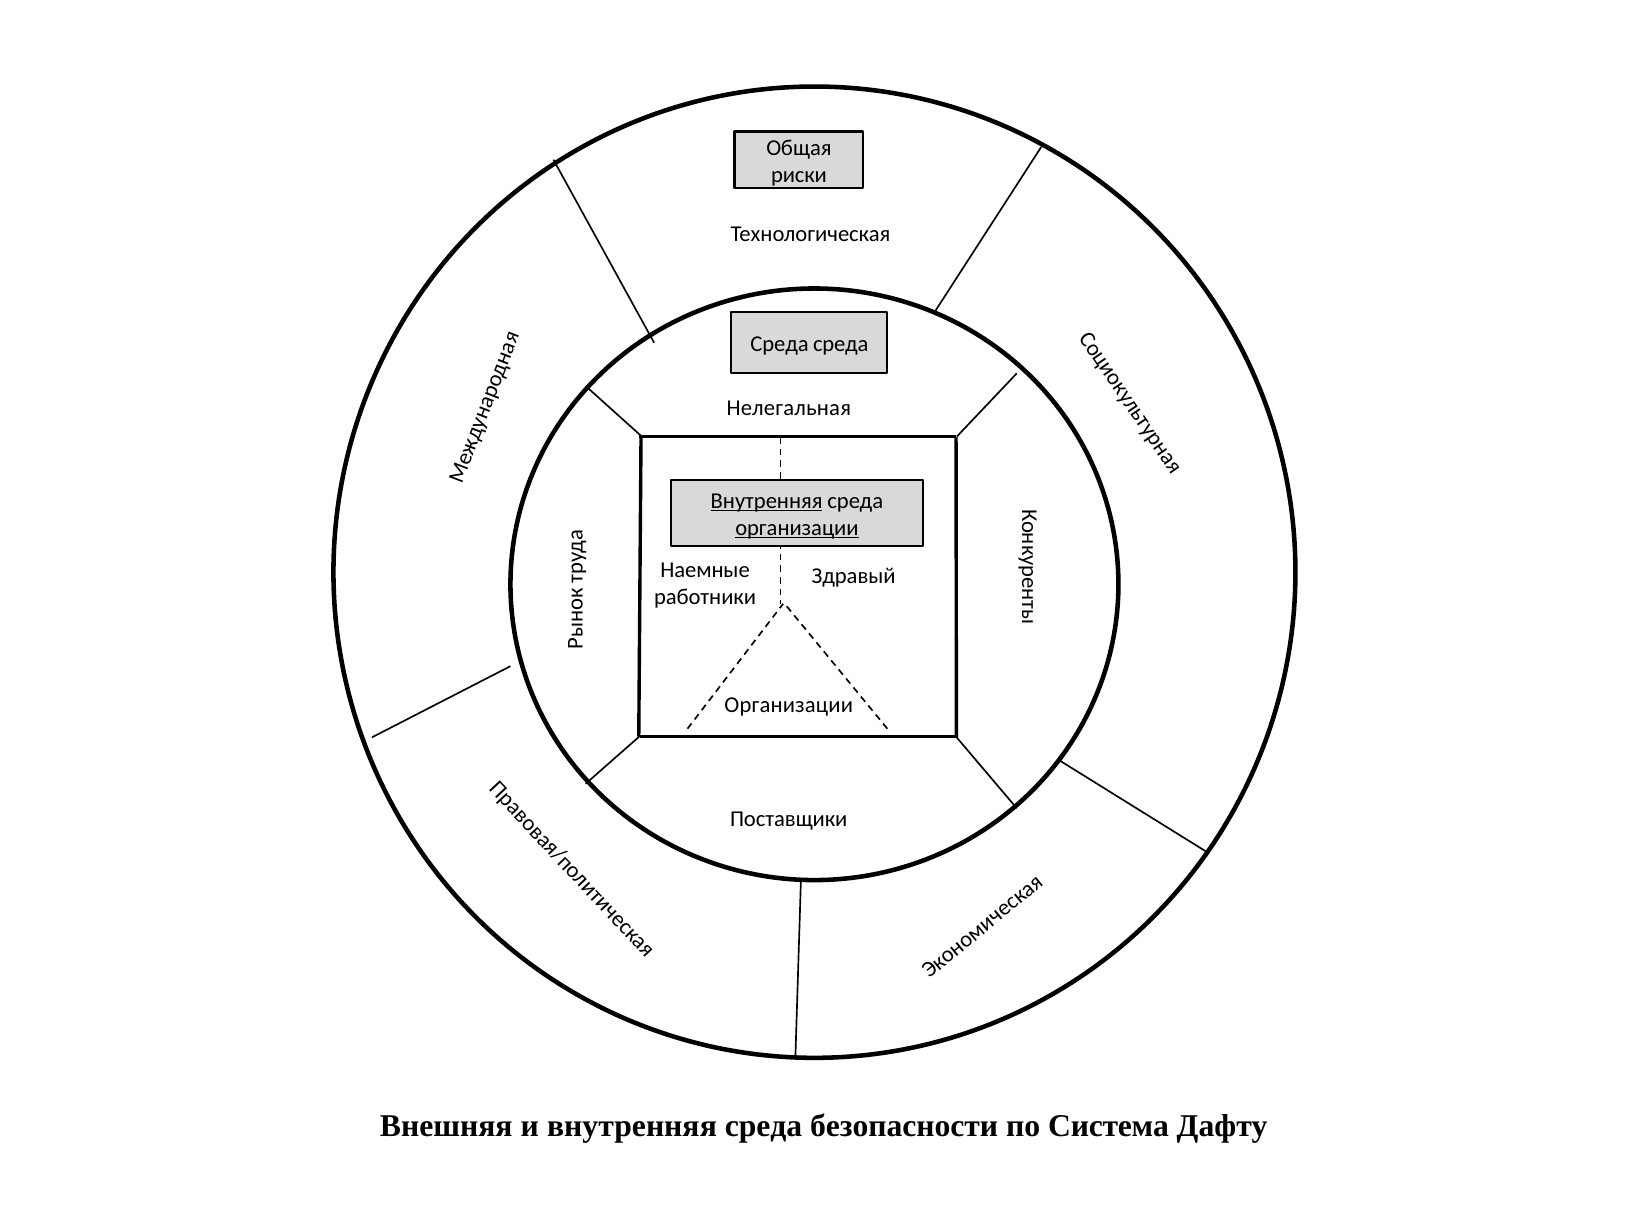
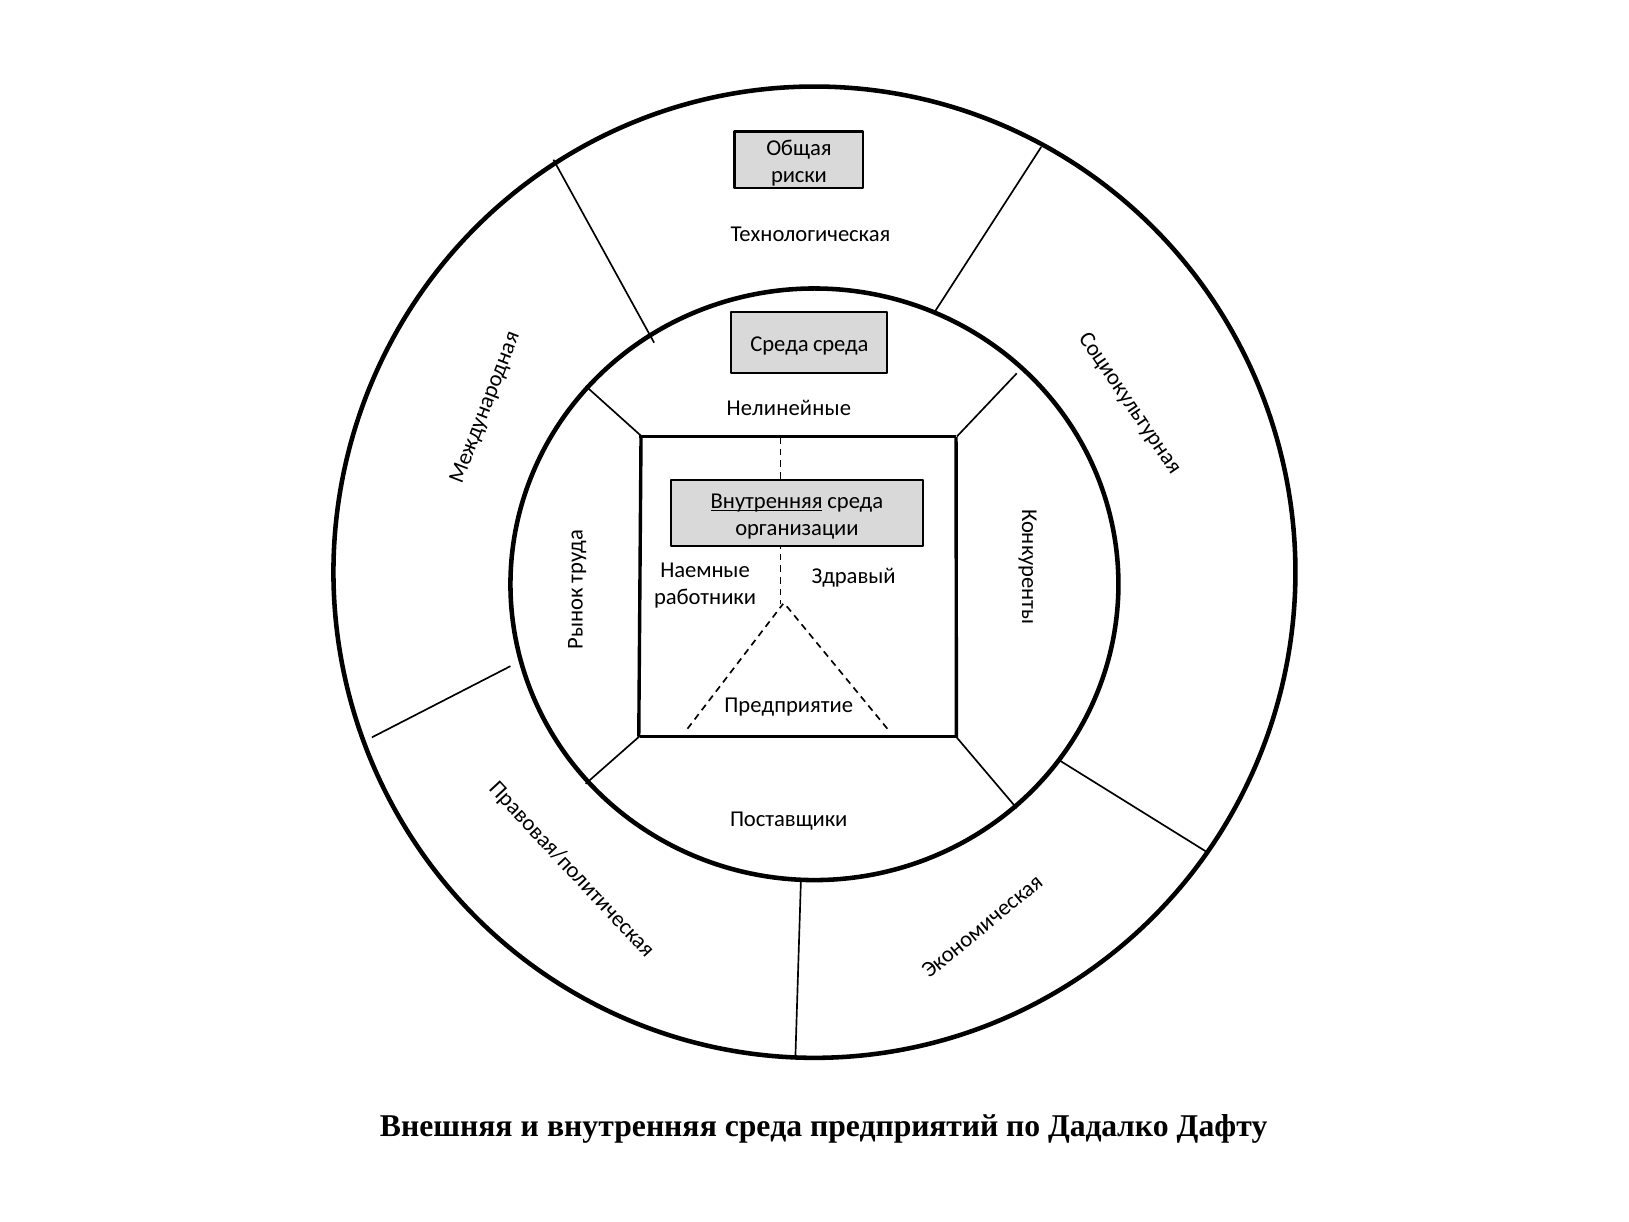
Нелегальная: Нелегальная -> Нелинейные
организации at (797, 528) underline: present -> none
Организации at (789, 705): Организации -> Предприятие
безопасности: безопасности -> предприятий
Система: Система -> Дадалко
